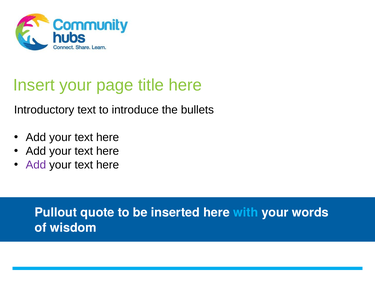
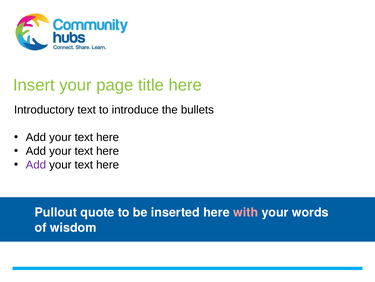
with colour: light blue -> pink
